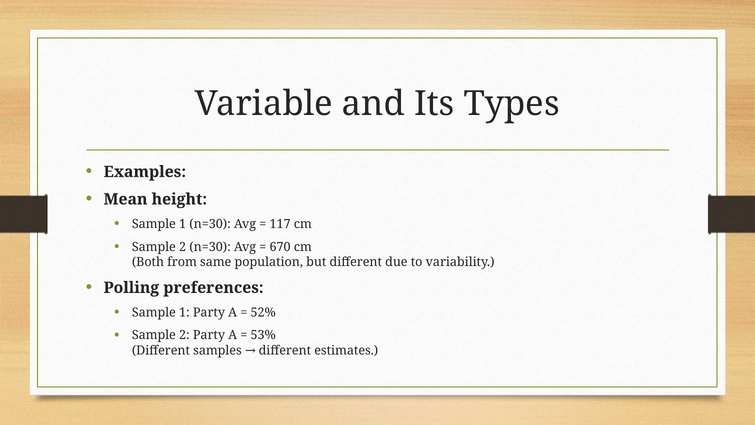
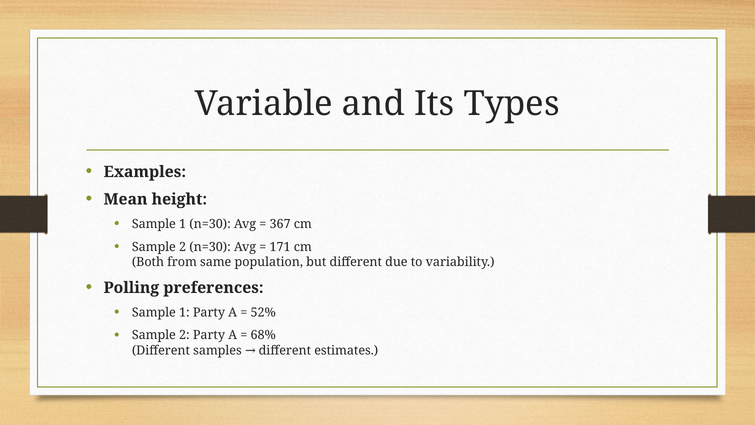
117: 117 -> 367
670: 670 -> 171
53%: 53% -> 68%
